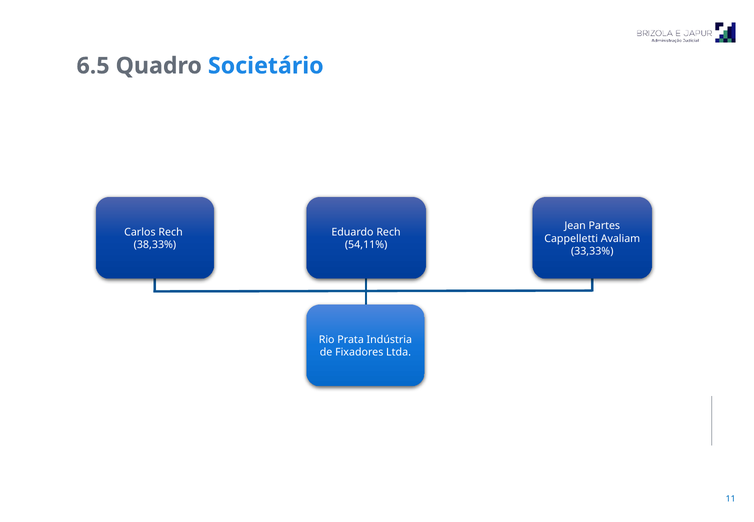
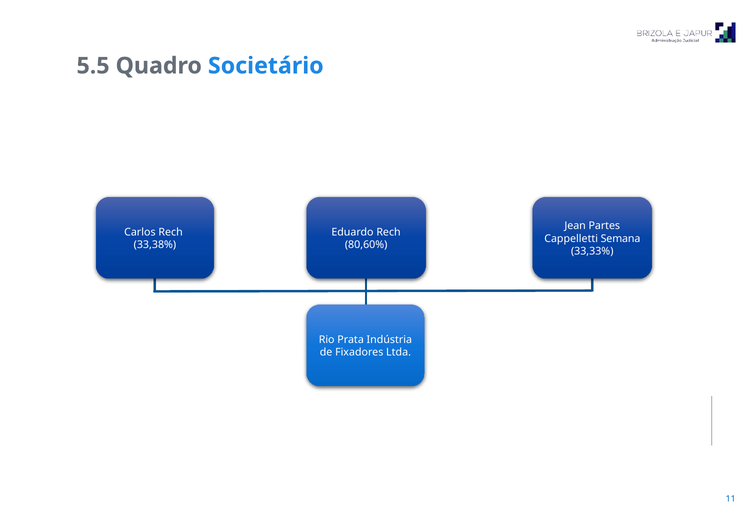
6.5: 6.5 -> 5.5
Avaliam: Avaliam -> Semana
38,33%: 38,33% -> 33,38%
54,11%: 54,11% -> 80,60%
